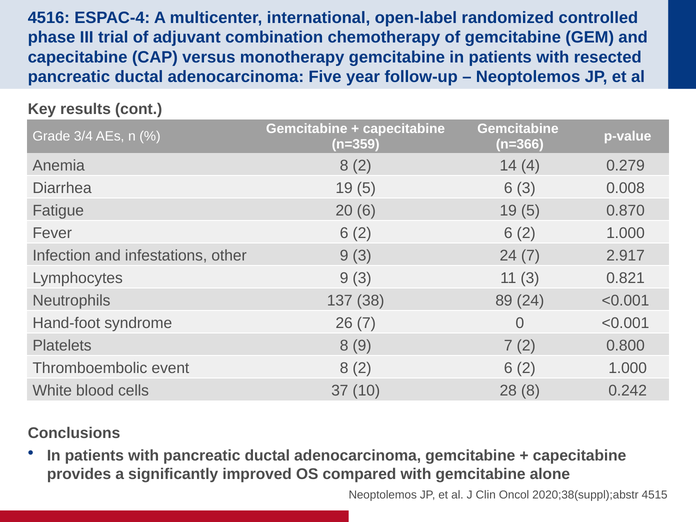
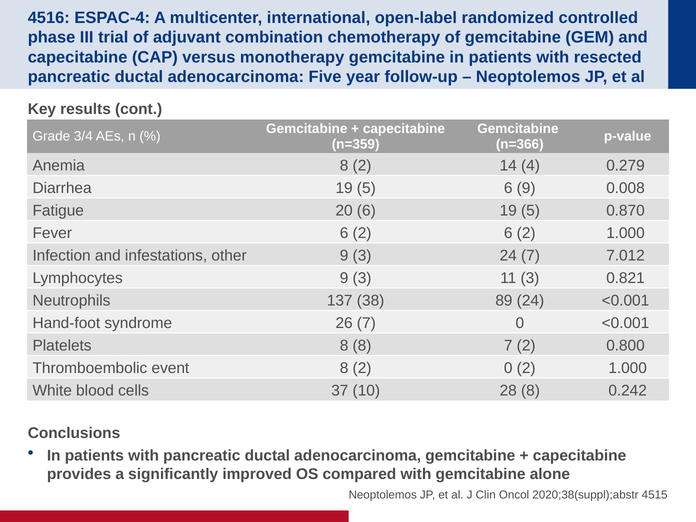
6 3: 3 -> 9
2.917: 2.917 -> 7.012
8 9: 9 -> 8
8 2 6: 6 -> 0
